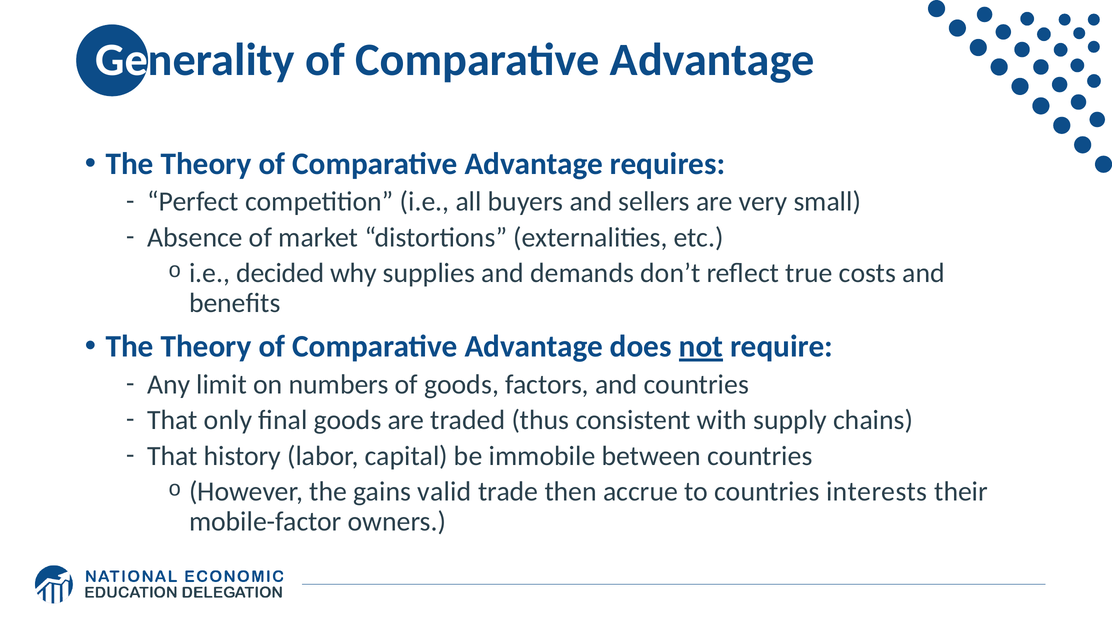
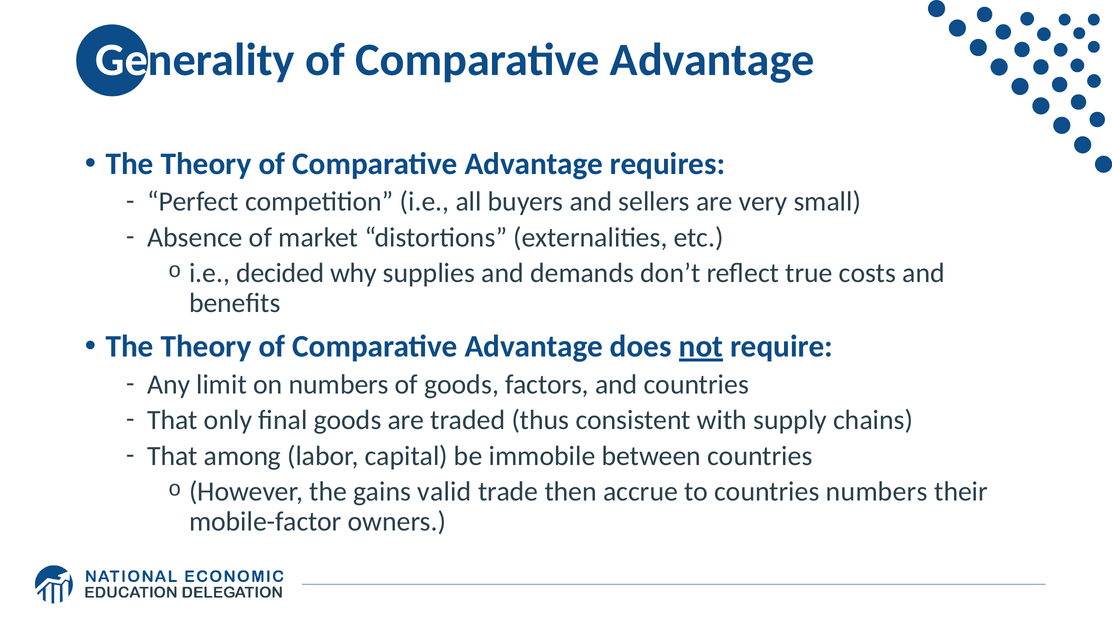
history: history -> among
countries interests: interests -> numbers
